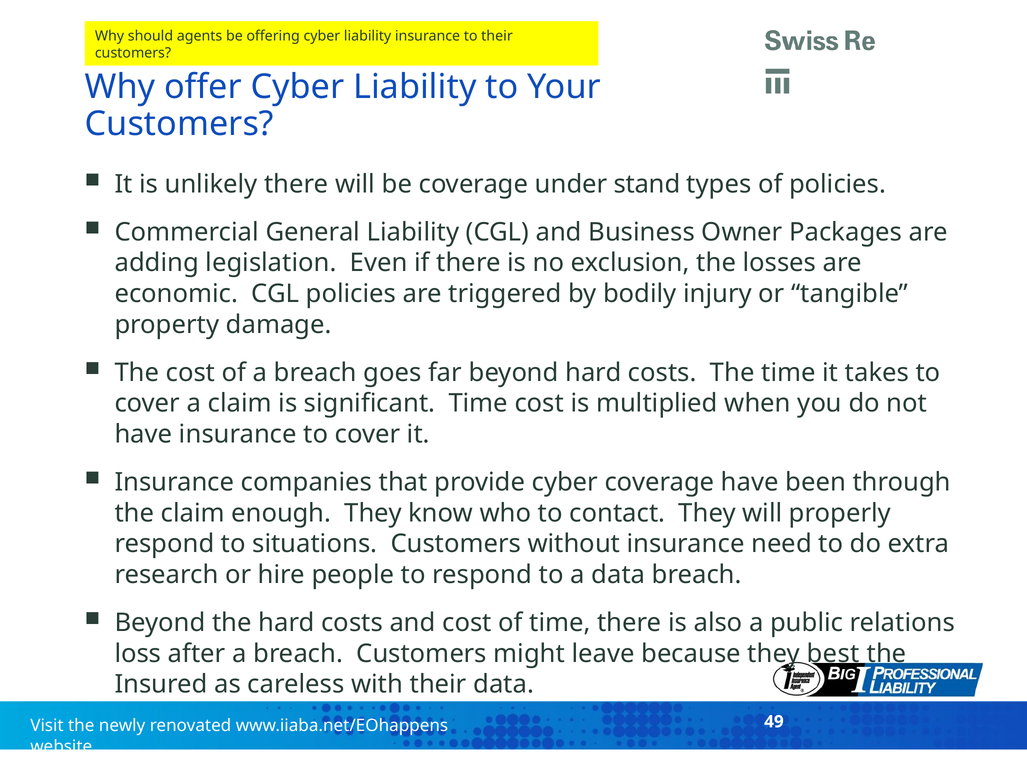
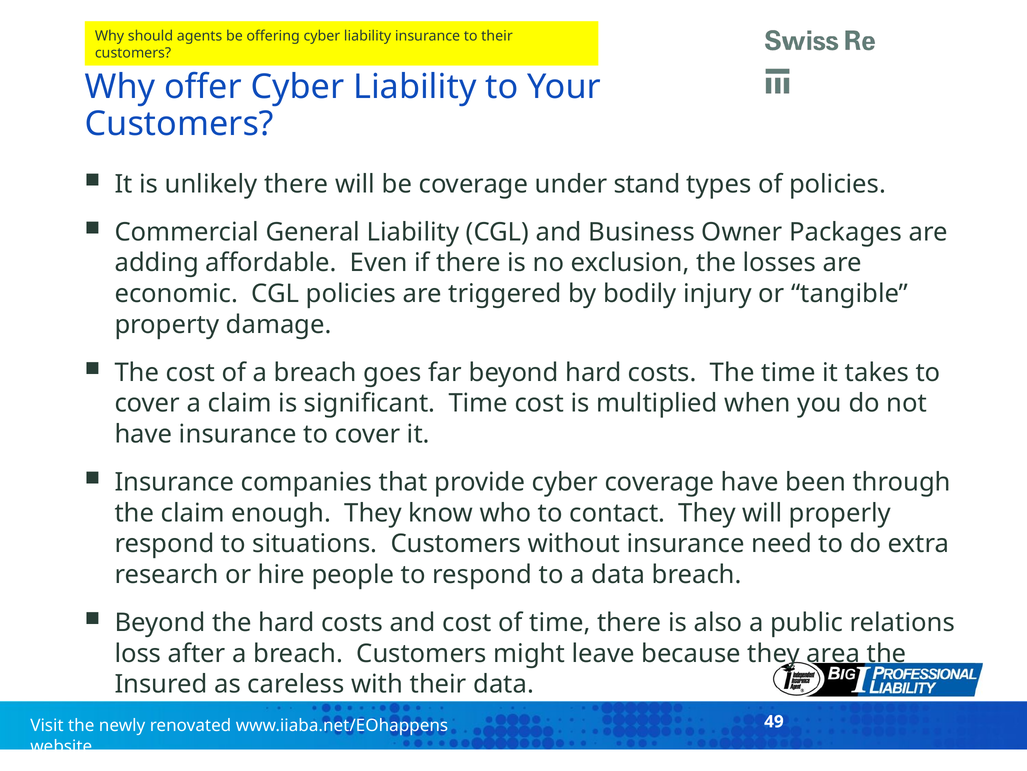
legislation: legislation -> affordable
best: best -> area
